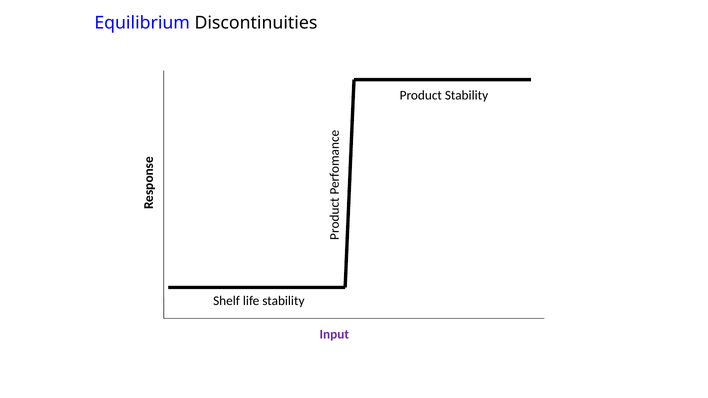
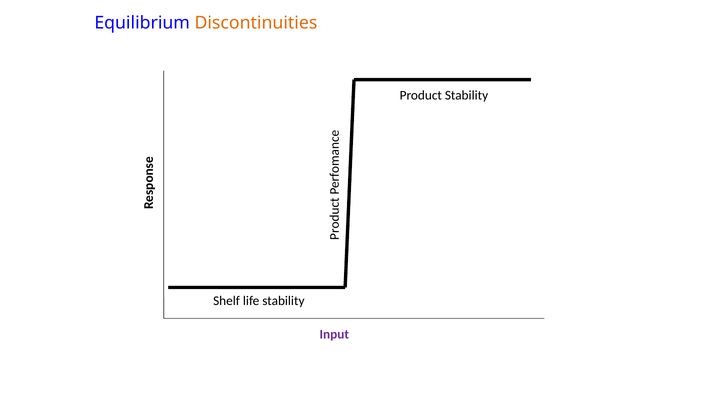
Discontinuities colour: black -> orange
